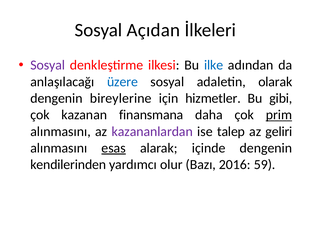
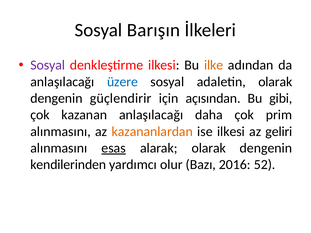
Açıdan: Açıdan -> Barışın
ilke colour: blue -> orange
bireylerine: bireylerine -> güçlendirir
hizmetler: hizmetler -> açısından
kazanan finansmana: finansmana -> anlaşılacağı
prim underline: present -> none
kazananlardan colour: purple -> orange
ise talep: talep -> ilkesi
alarak içinde: içinde -> olarak
59: 59 -> 52
